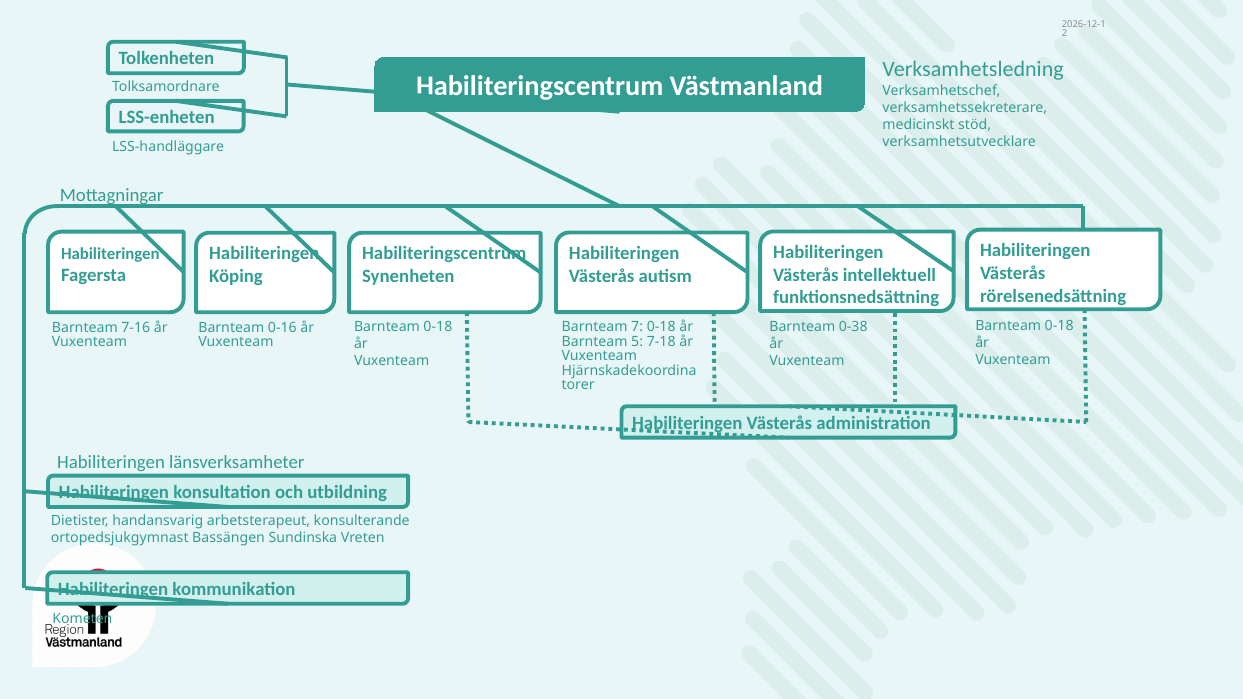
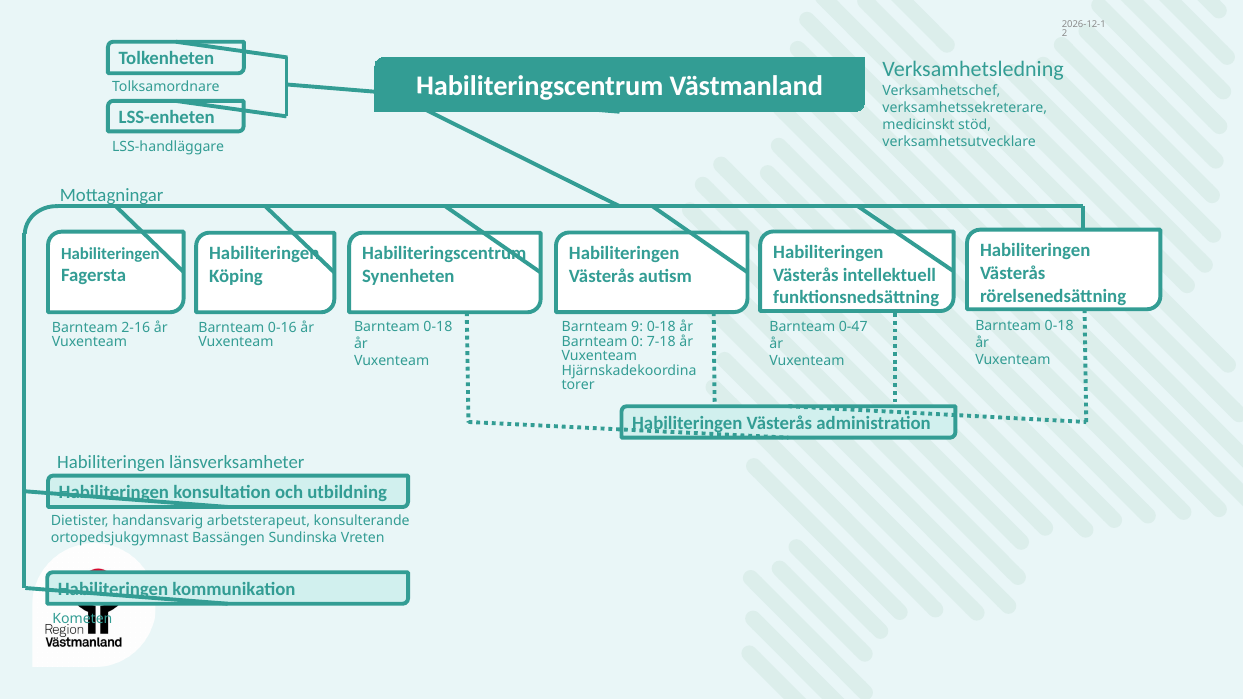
0-38: 0-38 -> 0-47
7: 7 -> 9
7-16: 7-16 -> 2-16
5: 5 -> 0
